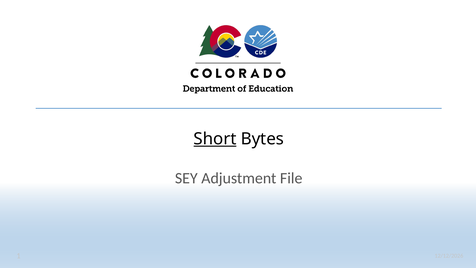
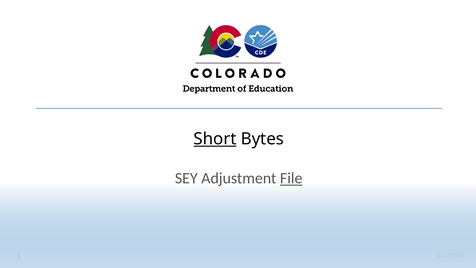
File underline: none -> present
